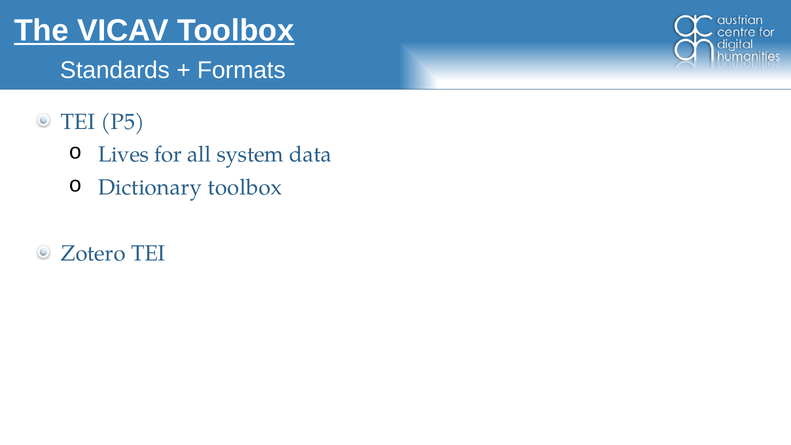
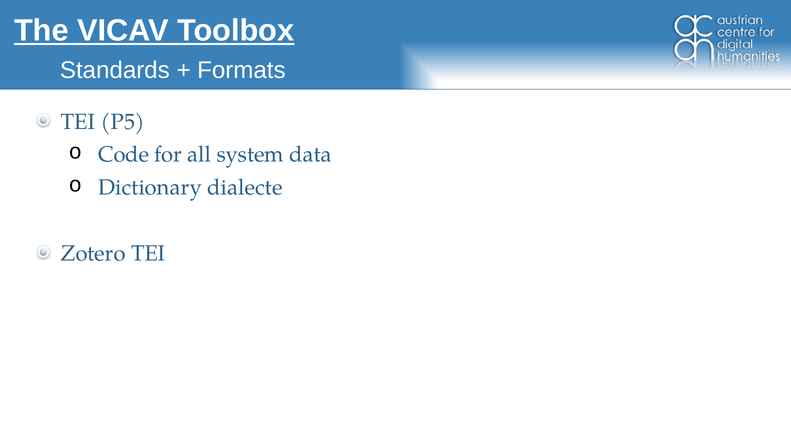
Lives: Lives -> Code
Dictionary toolbox: toolbox -> dialecte
